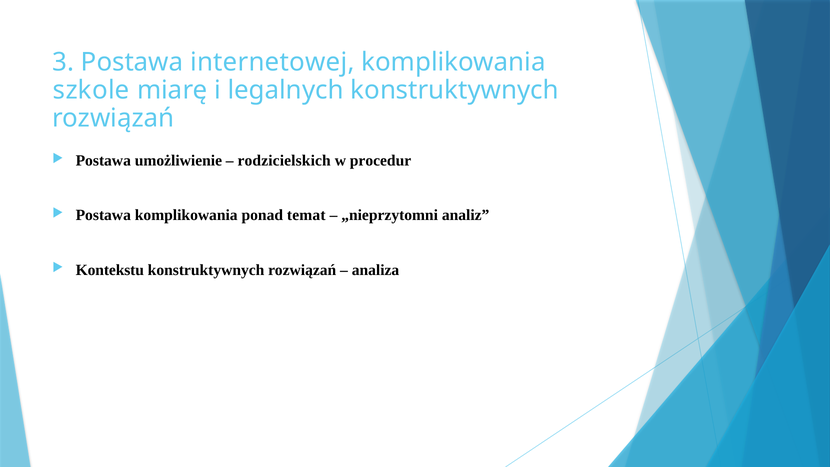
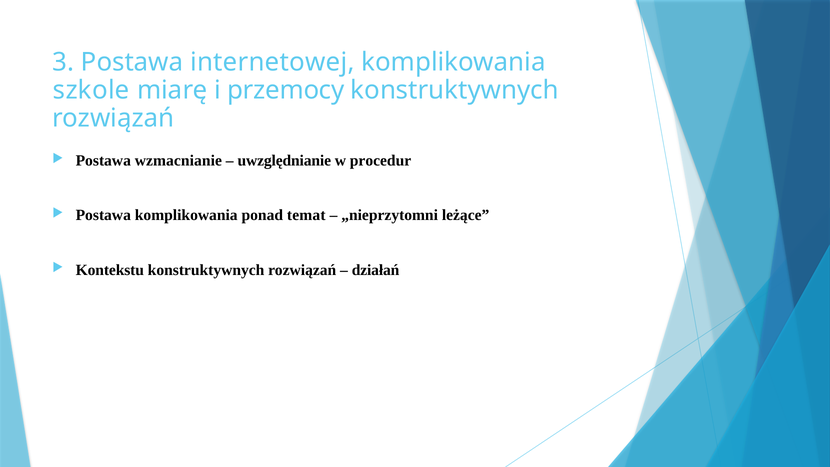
legalnych: legalnych -> przemocy
umożliwienie: umożliwienie -> wzmacnianie
rodzicielskich: rodzicielskich -> uwzględnianie
analiz: analiz -> leżące
analiza: analiza -> działań
